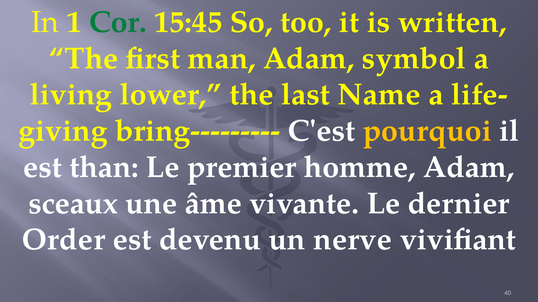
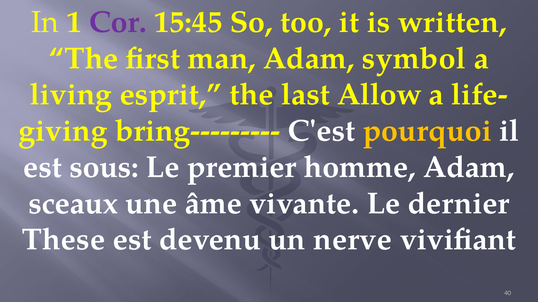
Cor colour: green -> purple
lower: lower -> esprit
Name: Name -> Allow
than: than -> sous
Order: Order -> These
